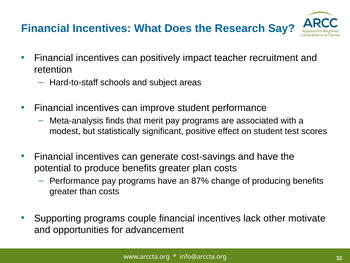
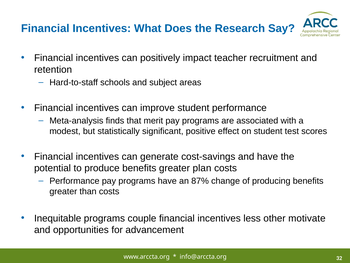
Supporting: Supporting -> Inequitable
lack: lack -> less
